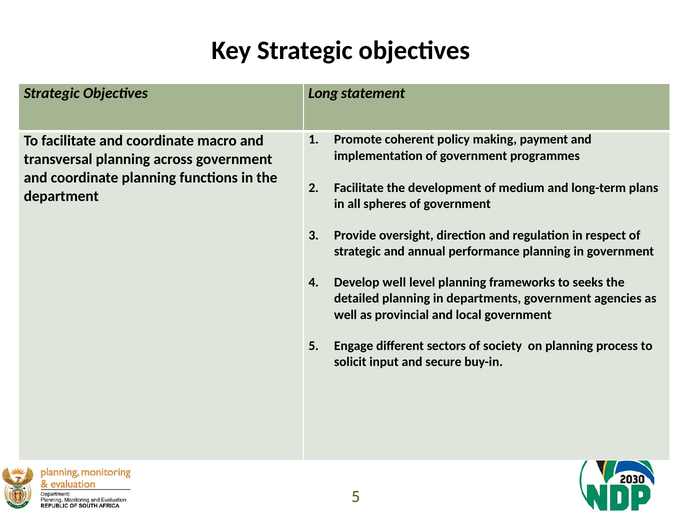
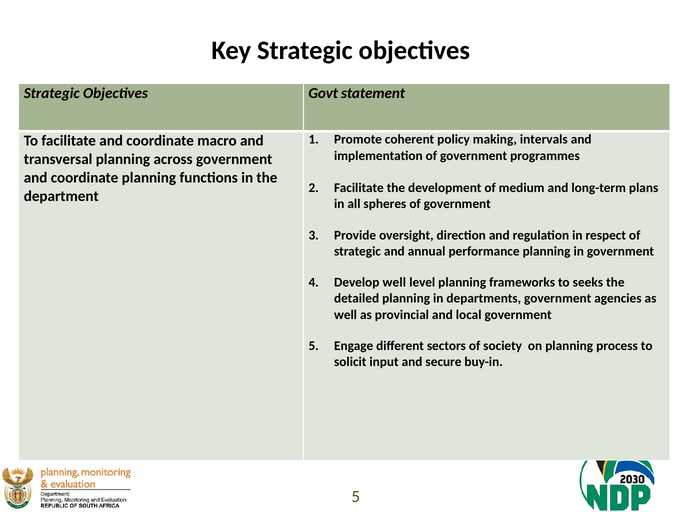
Long: Long -> Govt
payment: payment -> intervals
